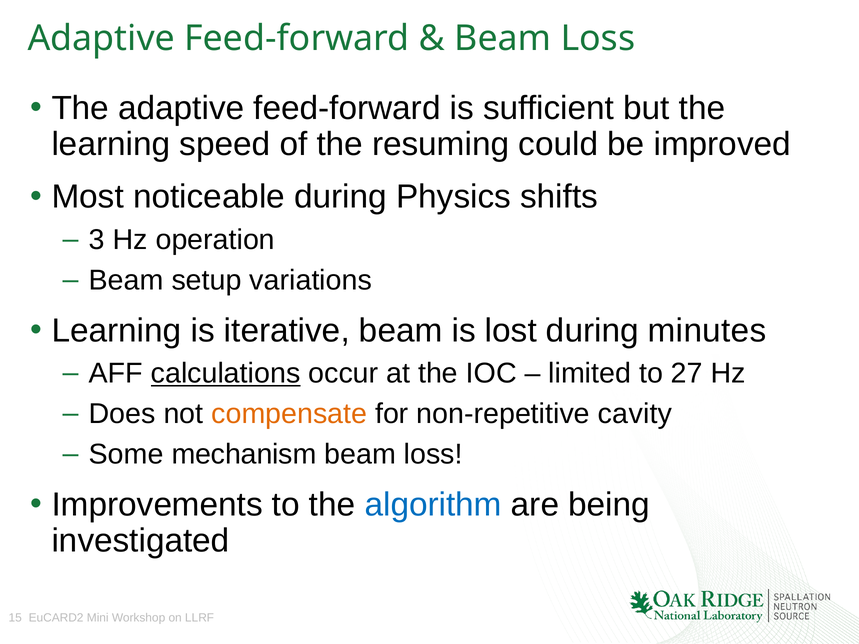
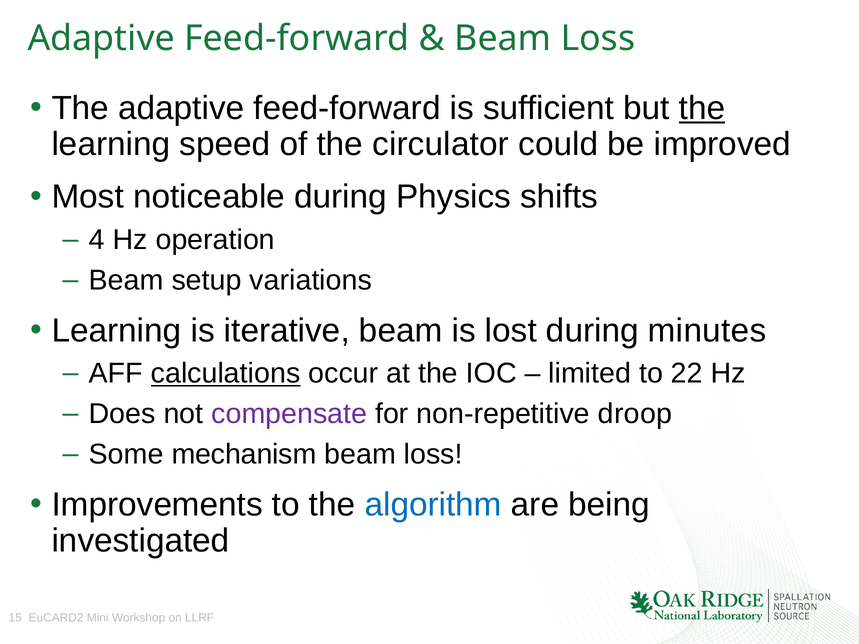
the at (702, 108) underline: none -> present
resuming: resuming -> circulator
3: 3 -> 4
27: 27 -> 22
compensate colour: orange -> purple
cavity: cavity -> droop
